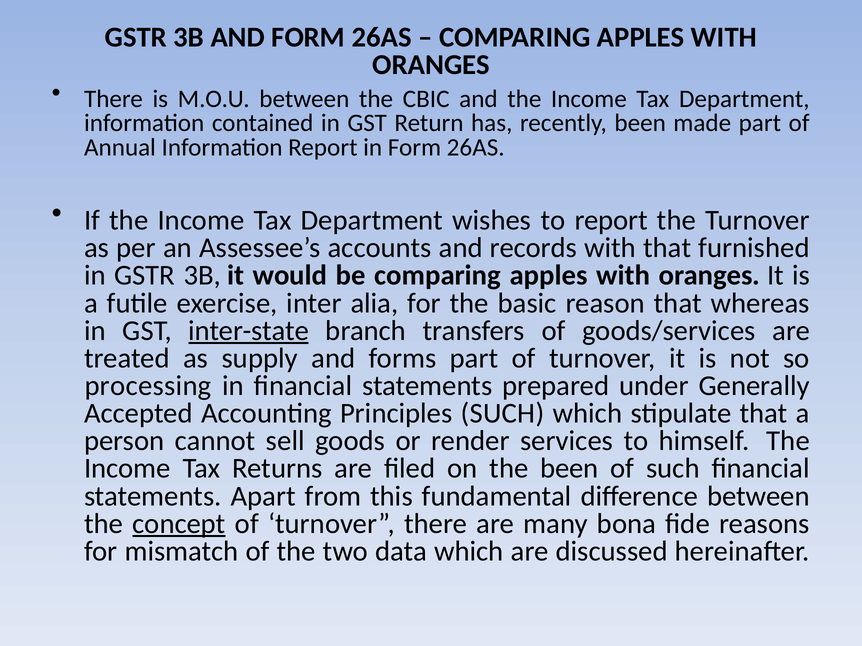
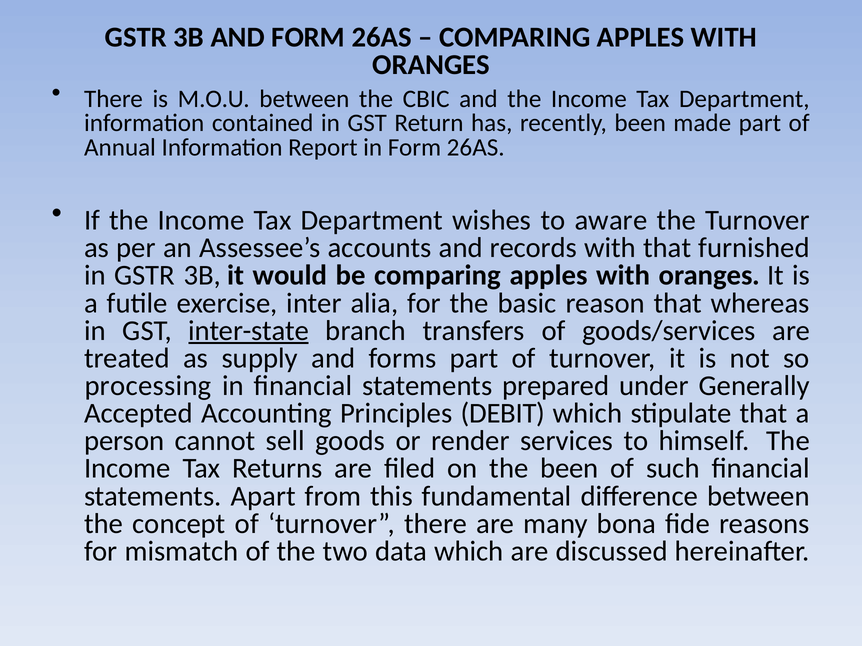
to report: report -> aware
Principles SUCH: SUCH -> DEBIT
concept underline: present -> none
